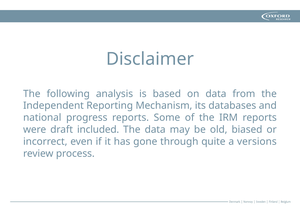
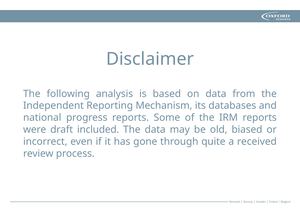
versions: versions -> received
